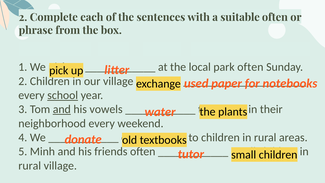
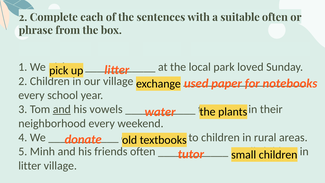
park often: often -> loved
school underline: present -> none
rural at (30, 166): rural -> litter
